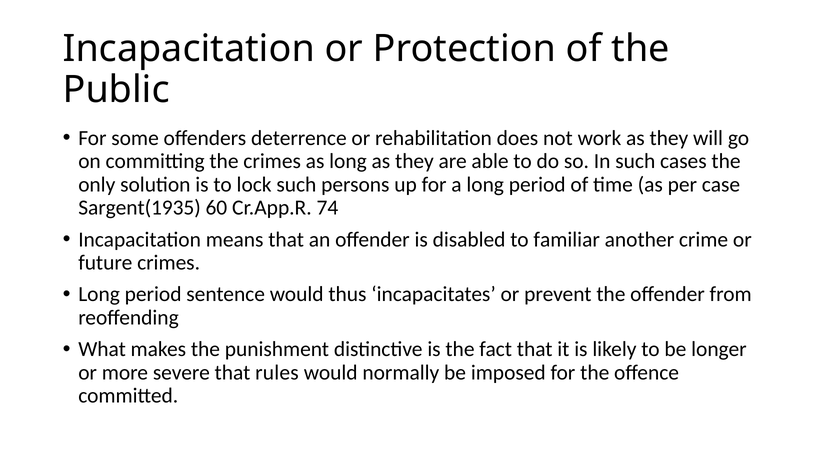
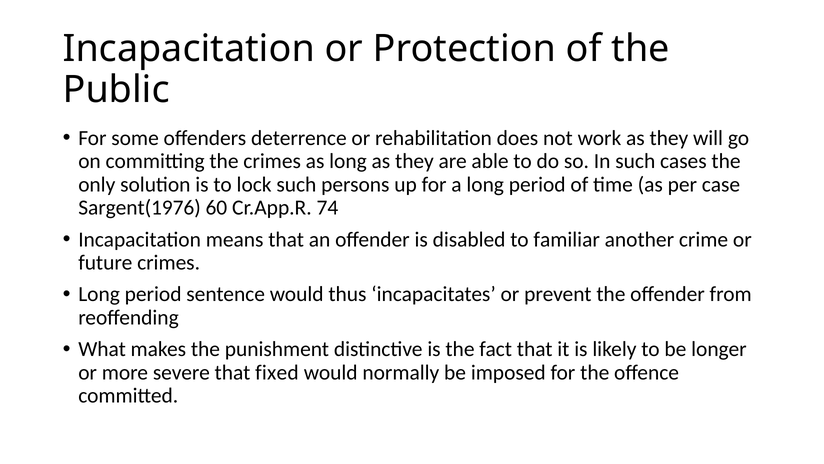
Sargent(1935: Sargent(1935 -> Sargent(1976
rules: rules -> fixed
